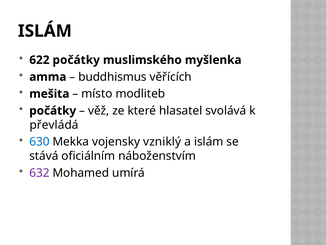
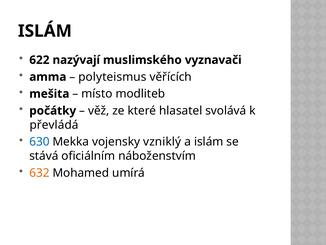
622 počátky: počátky -> nazývají
myšlenka: myšlenka -> vyznavači
buddhismus: buddhismus -> polyteismus
632 colour: purple -> orange
